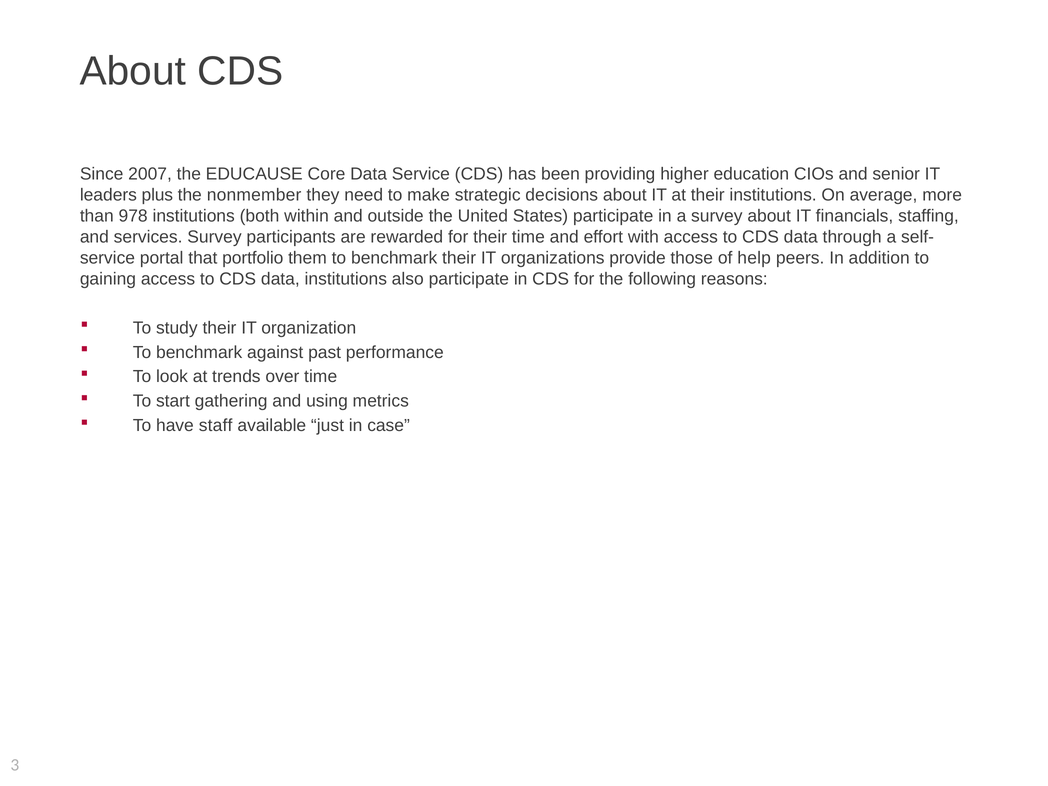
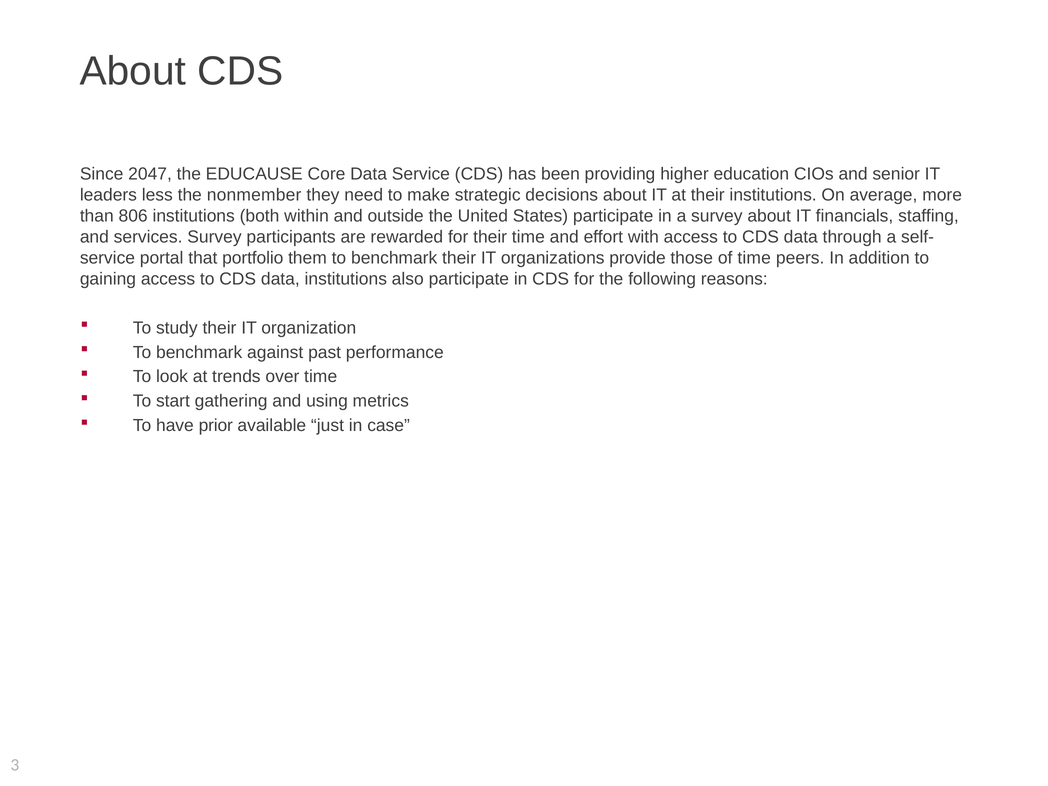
2007: 2007 -> 2047
plus: plus -> less
978: 978 -> 806
of help: help -> time
staff: staff -> prior
